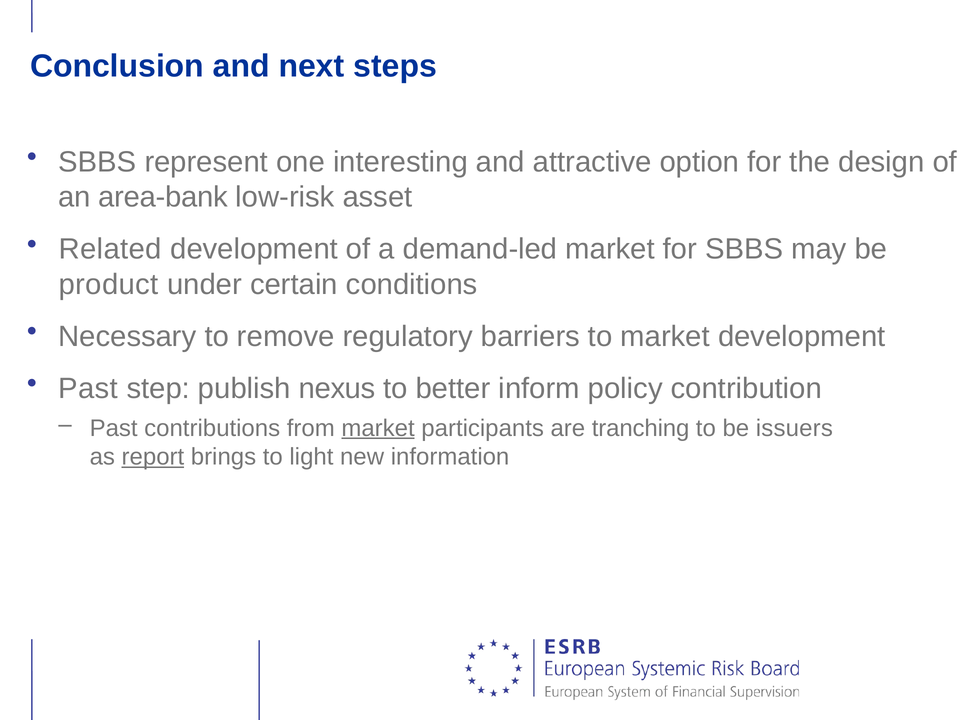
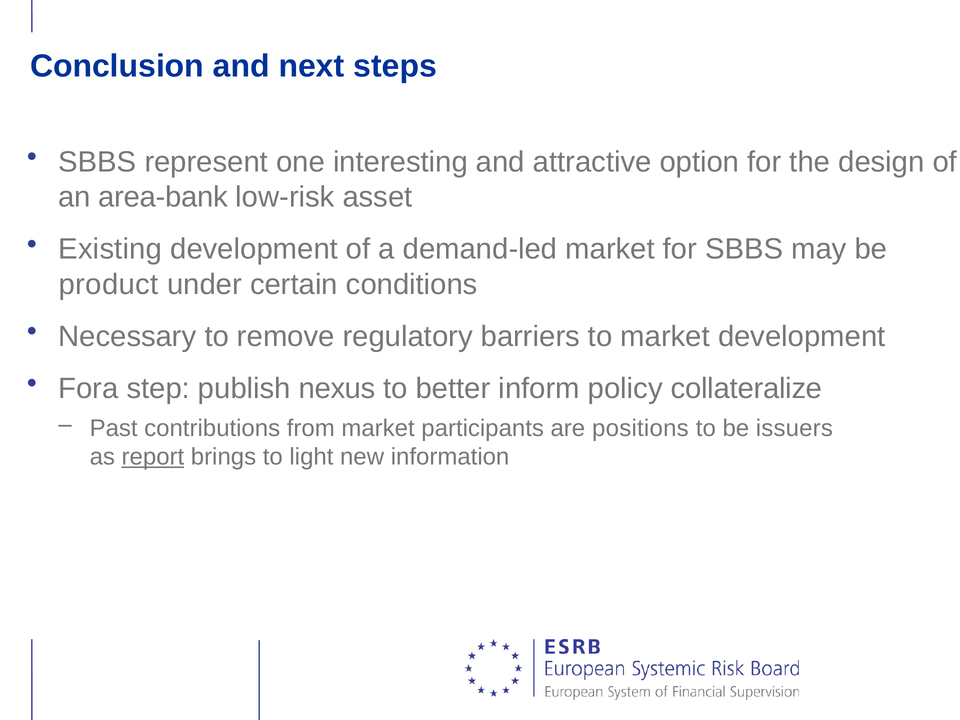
Related: Related -> Existing
Past at (88, 388): Past -> Fora
contribution: contribution -> collateralize
market at (378, 428) underline: present -> none
tranching: tranching -> positions
